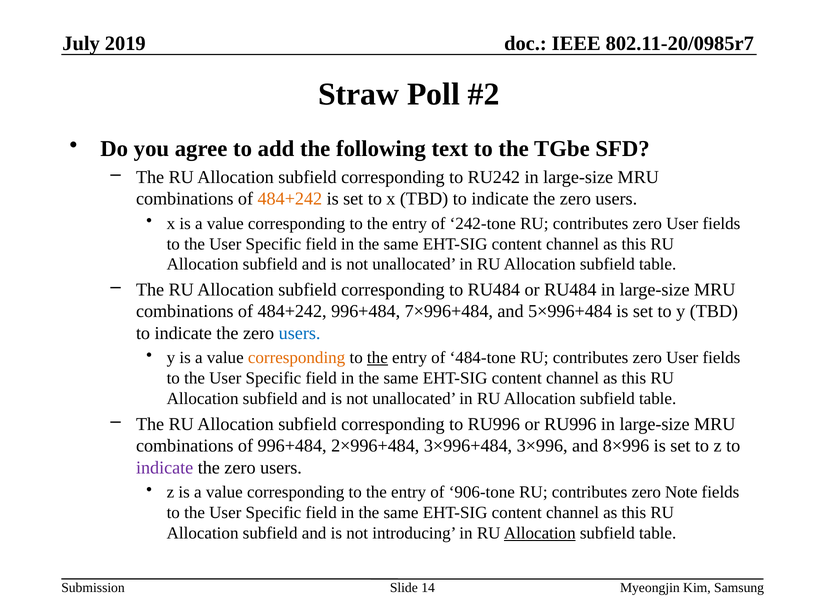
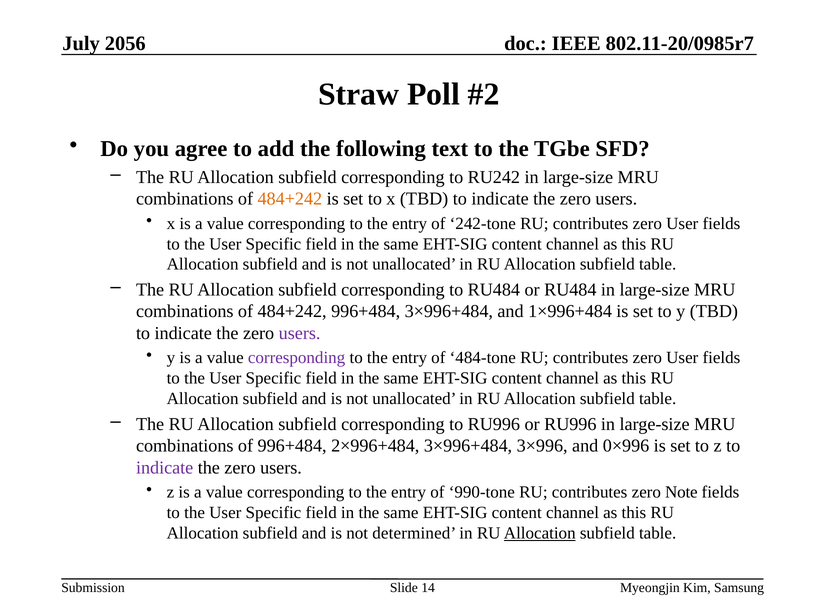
2019: 2019 -> 2056
996+484 7×996+484: 7×996+484 -> 3×996+484
5×996+484: 5×996+484 -> 1×996+484
users at (300, 333) colour: blue -> purple
corresponding at (297, 358) colour: orange -> purple
the at (377, 358) underline: present -> none
8×996: 8×996 -> 0×996
906-tone: 906-tone -> 990-tone
introducing: introducing -> determined
